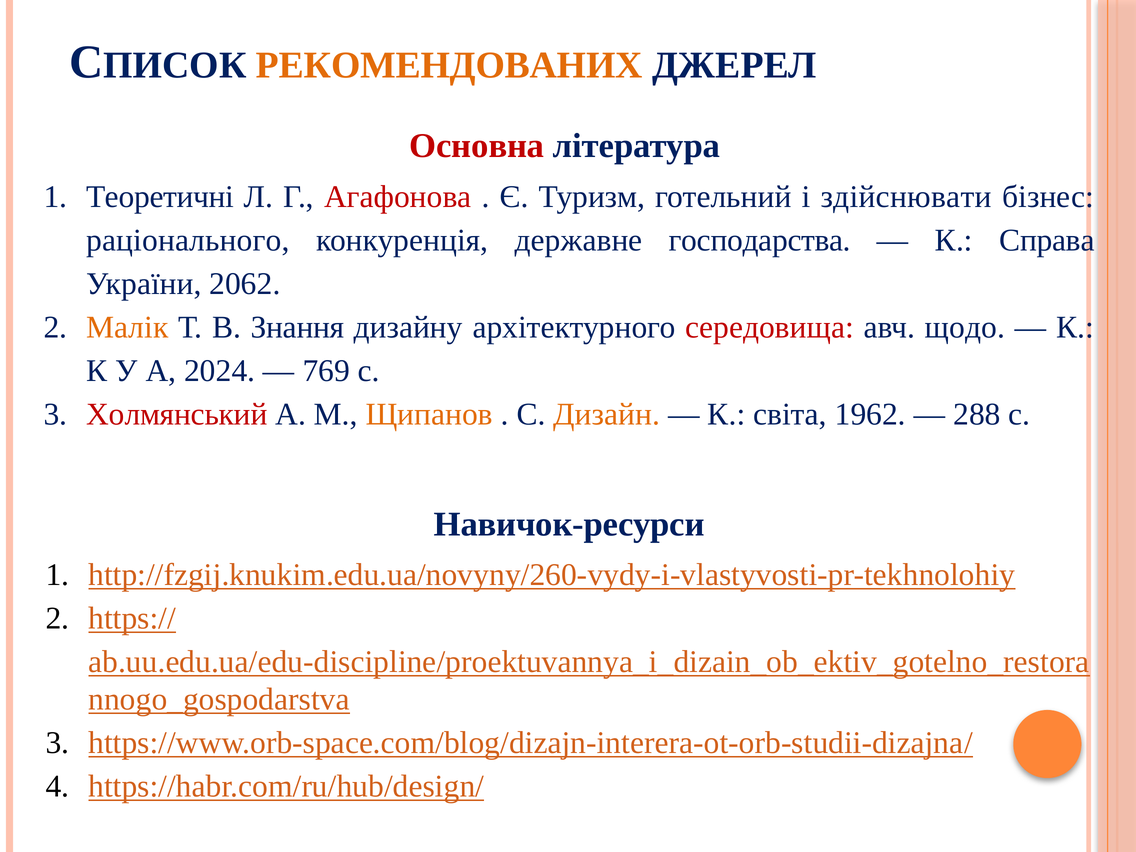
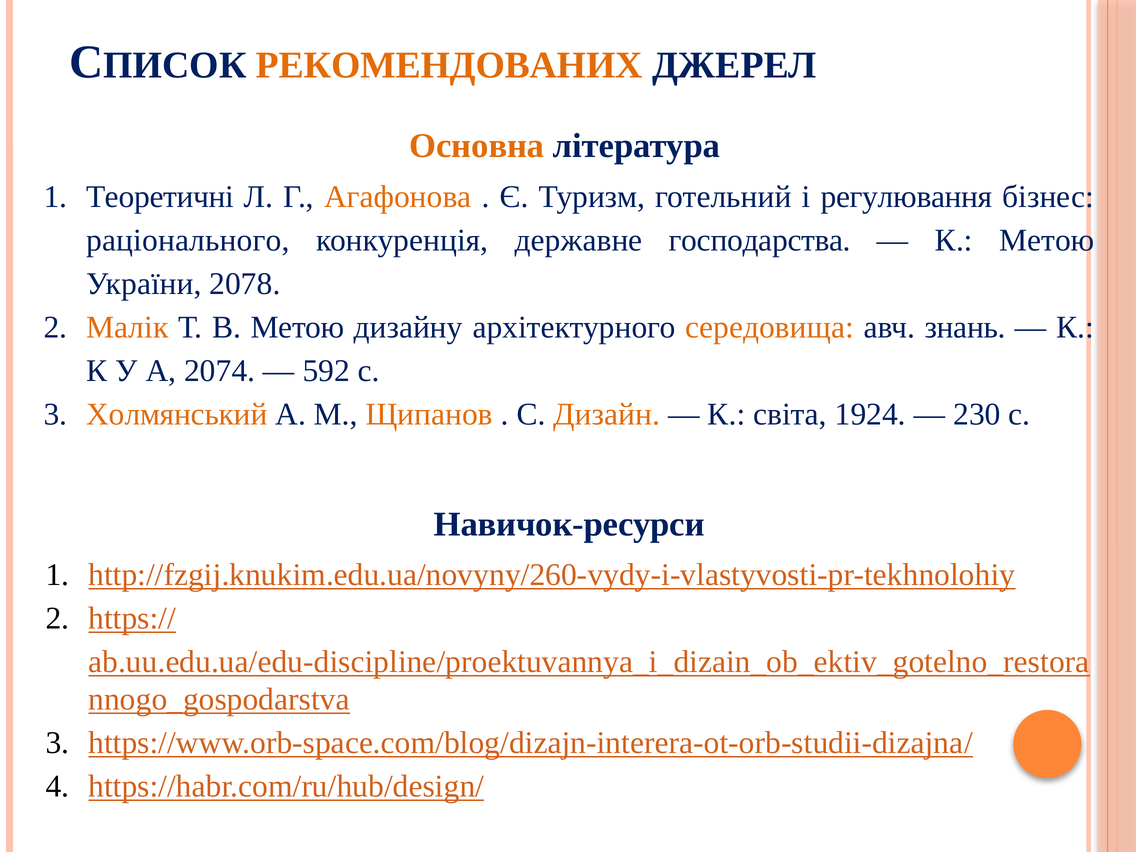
Основна colour: red -> orange
Агафонова colour: red -> orange
здійснювати: здійснювати -> регулювання
К Справа: Справа -> Метою
2062: 2062 -> 2078
В Знання: Знання -> Метою
середовища colour: red -> orange
щодо: щодо -> знань
2024: 2024 -> 2074
769: 769 -> 592
Холмянський colour: red -> orange
1962: 1962 -> 1924
288: 288 -> 230
